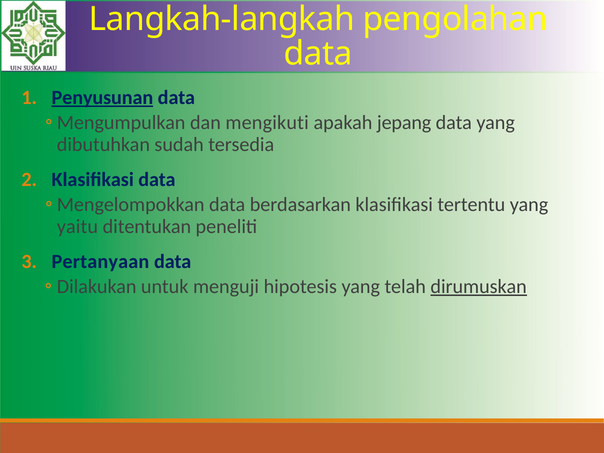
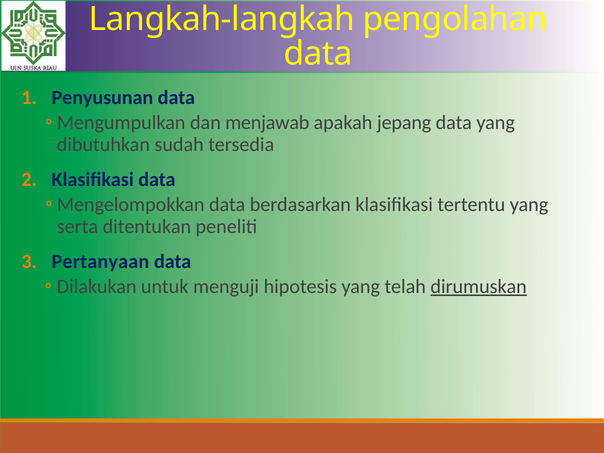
Penyusunan underline: present -> none
mengikuti: mengikuti -> menjawab
yaitu: yaitu -> serta
